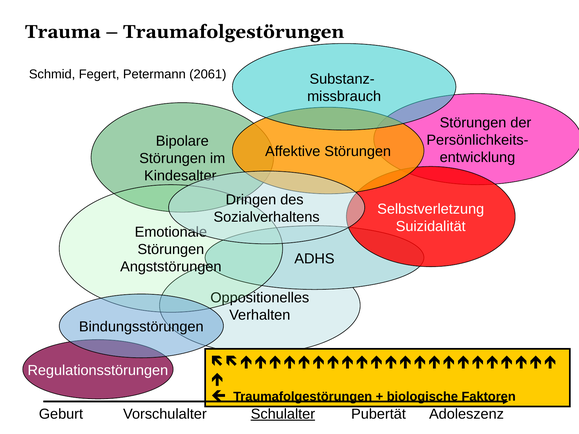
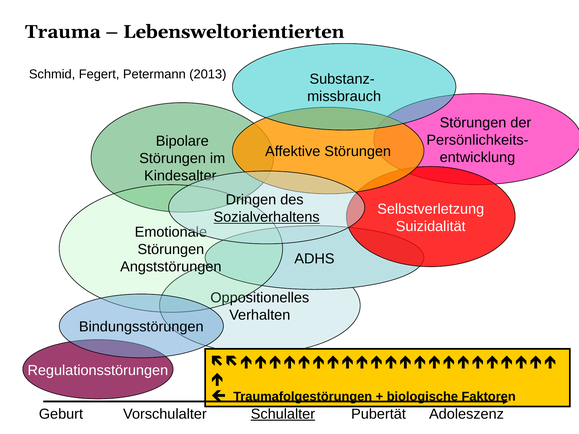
Traumafolgestörungen at (234, 32): Traumafolgestörungen -> Lebensweltorientierten
2061: 2061 -> 2013
Sozialverhaltens underline: none -> present
